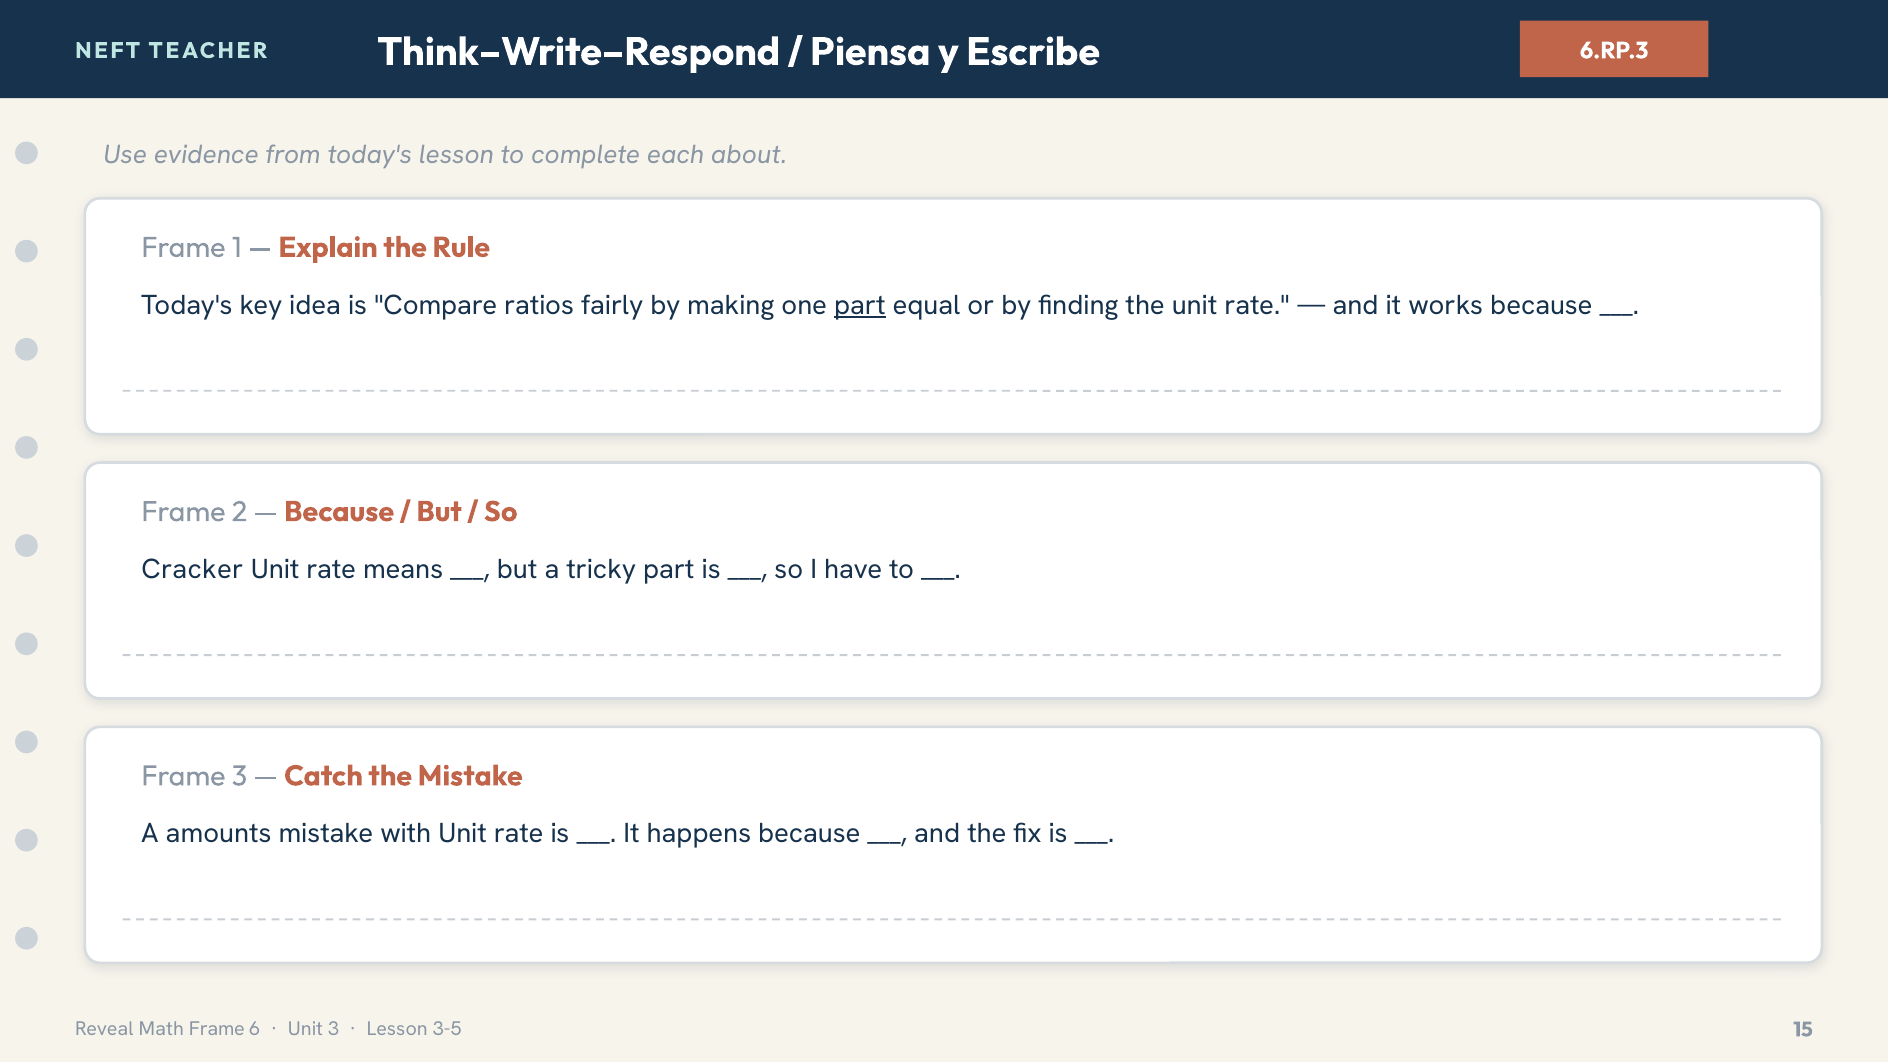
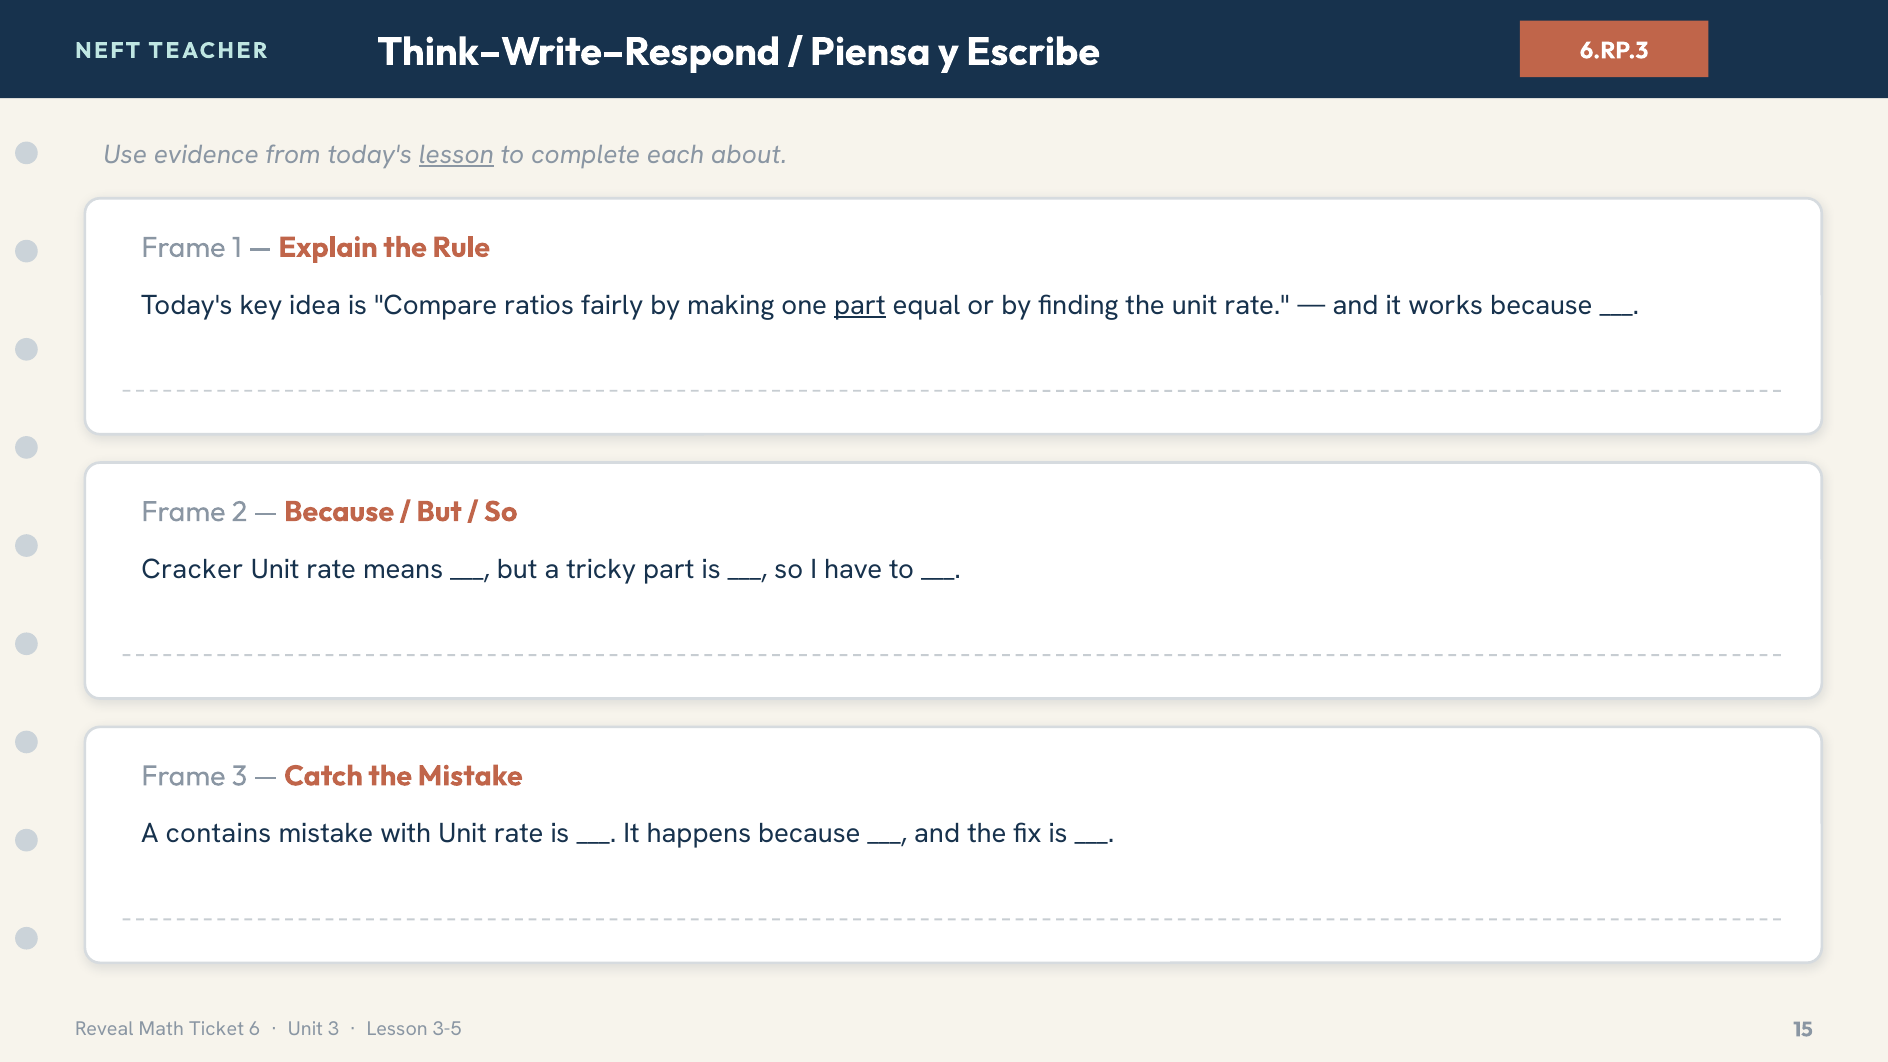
lesson at (456, 155) underline: none -> present
amounts: amounts -> contains
Math Frame: Frame -> Ticket
